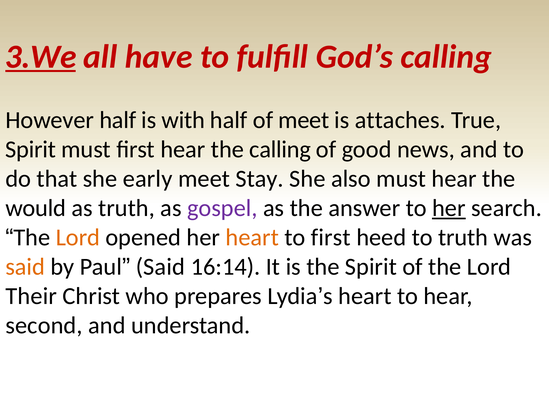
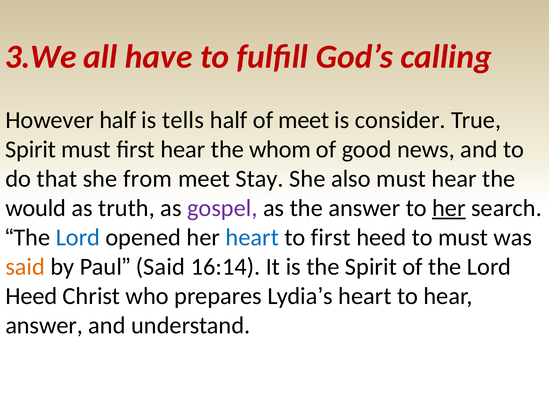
3.We underline: present -> none
with: with -> tells
attaches: attaches -> consider
the calling: calling -> whom
early: early -> from
Lord at (78, 237) colour: orange -> blue
heart at (252, 237) colour: orange -> blue
to truth: truth -> must
Their at (31, 296): Their -> Heed
second at (44, 325): second -> answer
